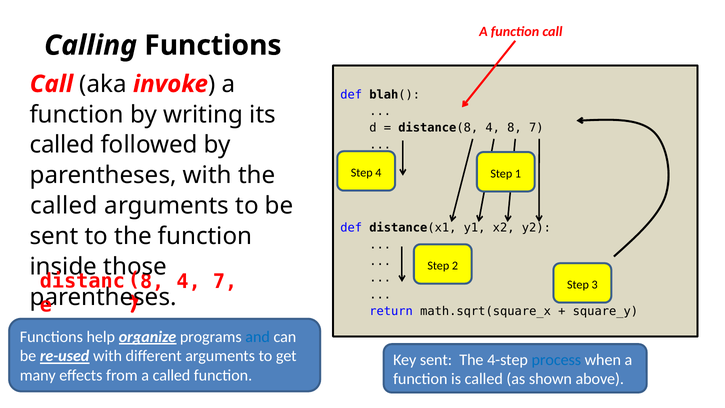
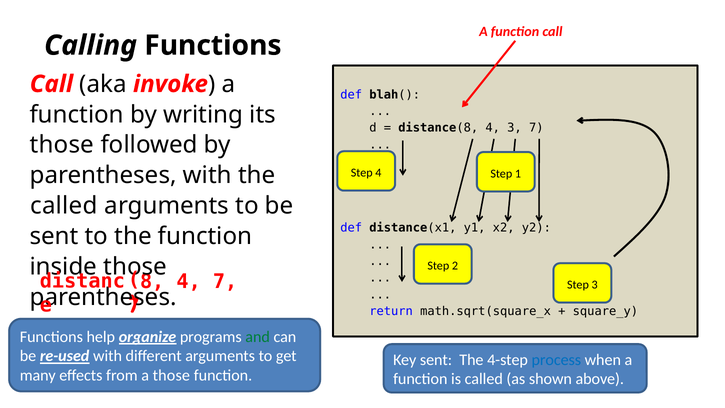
4 8: 8 -> 3
called at (62, 145): called -> those
and colour: blue -> green
a called: called -> those
